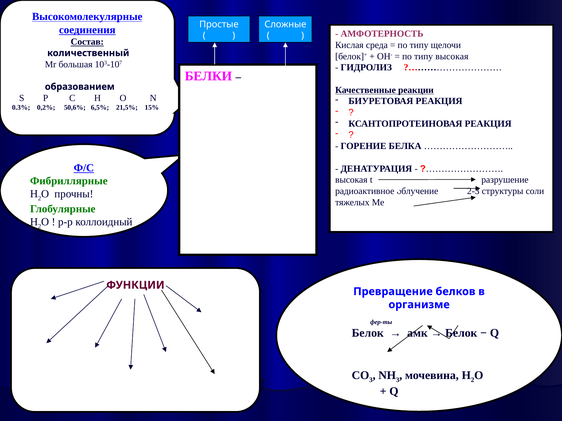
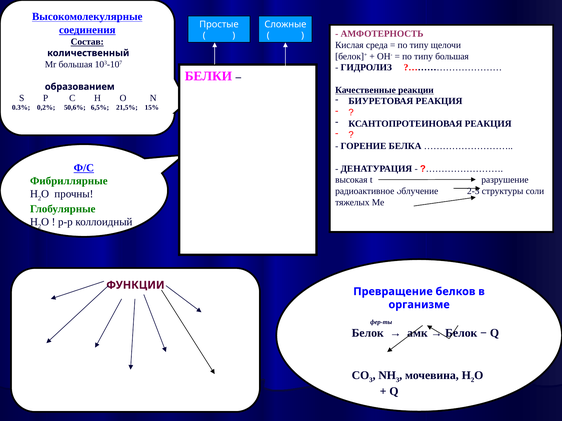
типу высокая: высокая -> большая
